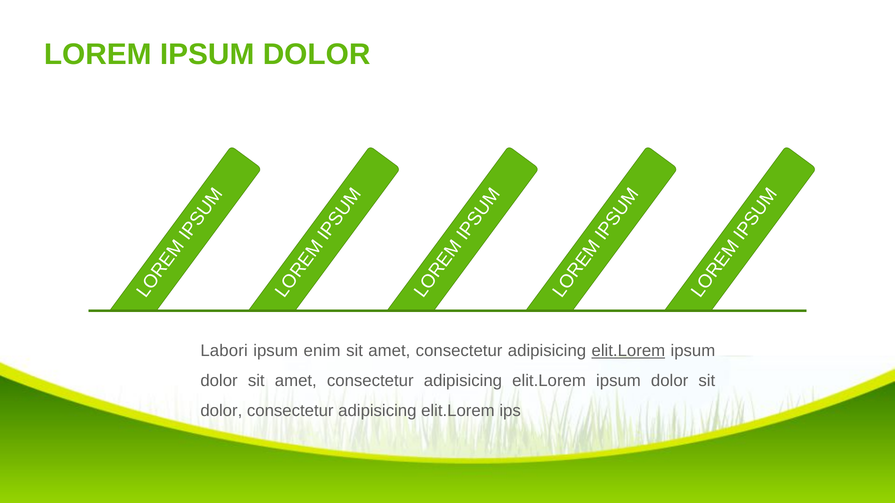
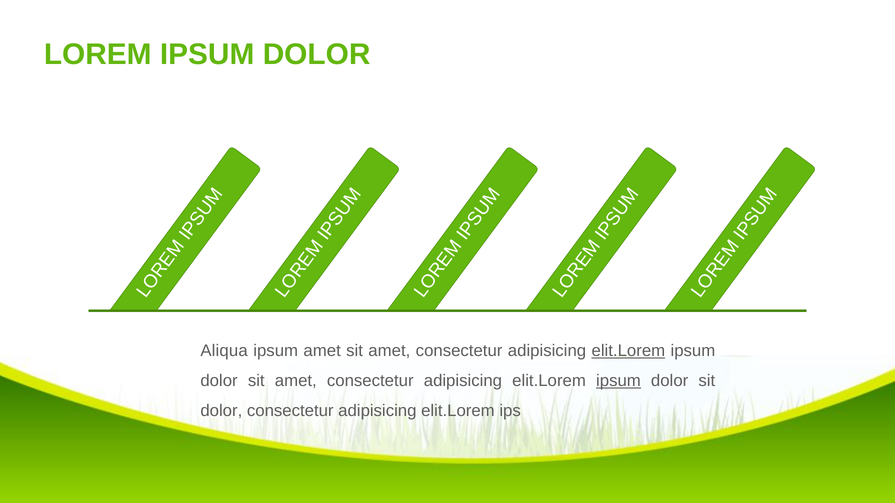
Labori: Labori -> Aliqua
ipsum enim: enim -> amet
ipsum at (618, 381) underline: none -> present
